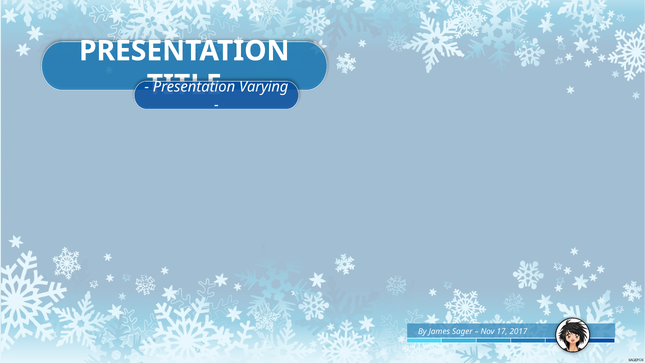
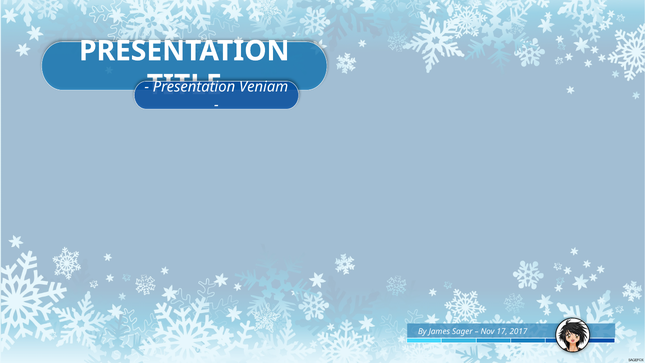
Varying: Varying -> Veniam
